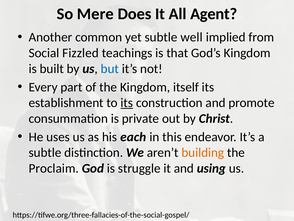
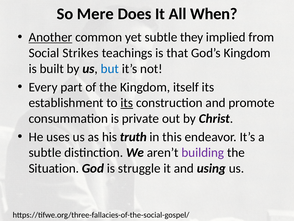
Agent: Agent -> When
Another underline: none -> present
well: well -> they
Fizzled: Fizzled -> Strikes
each: each -> truth
building colour: orange -> purple
Proclaim: Proclaim -> Situation
